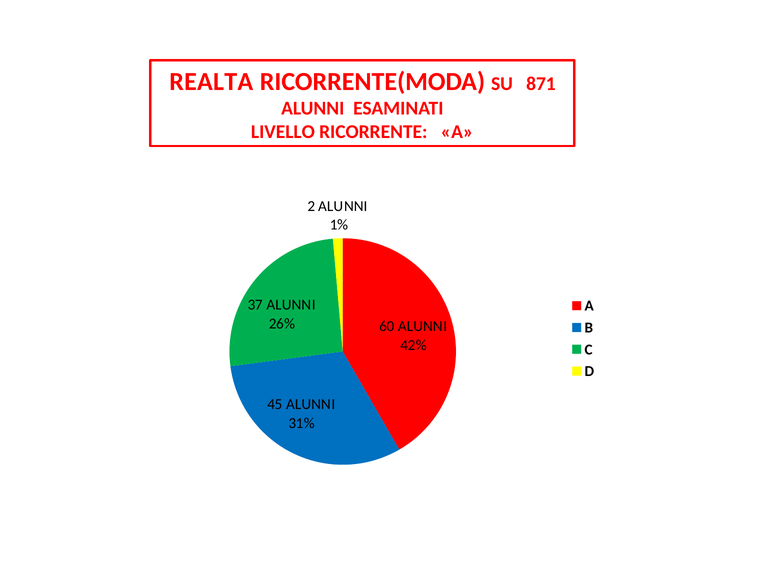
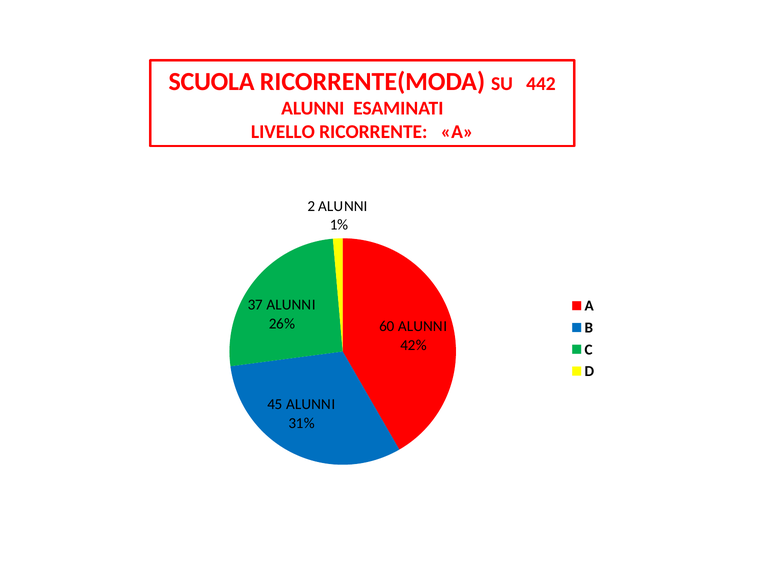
REALTA: REALTA -> SCUOLA
871: 871 -> 442
